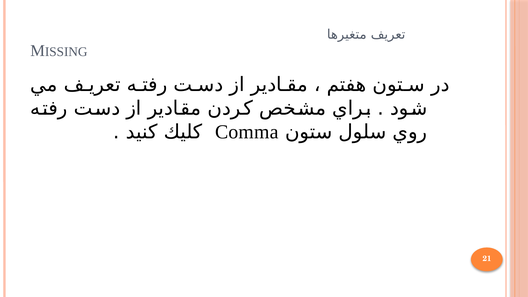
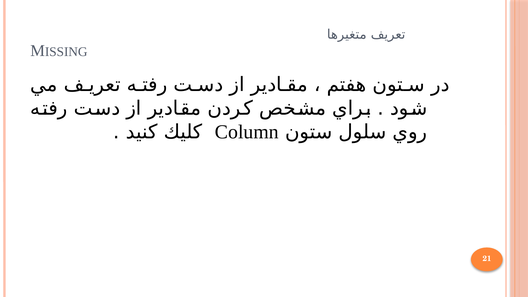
Comma: Comma -> Column
